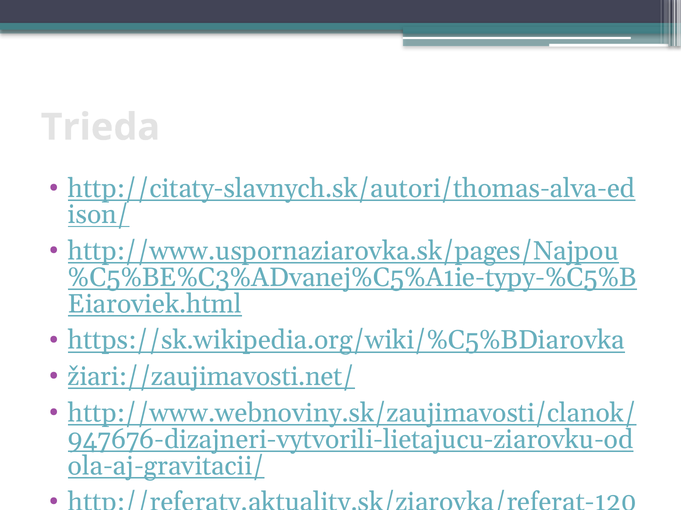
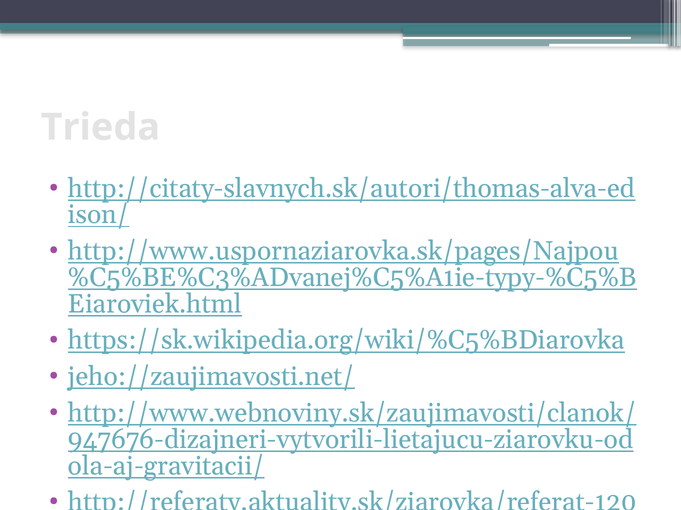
žiari://zaujimavosti.net/: žiari://zaujimavosti.net/ -> jeho://zaujimavosti.net/
